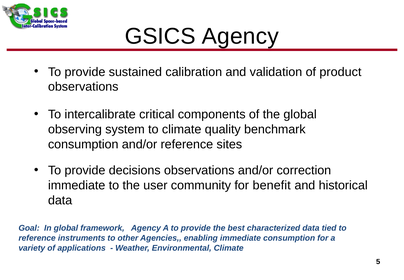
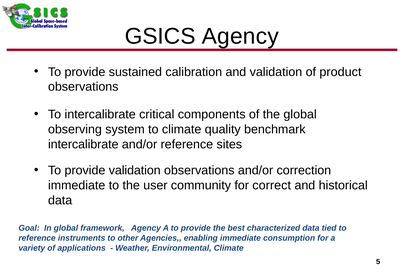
consumption at (83, 144): consumption -> intercalibrate
provide decisions: decisions -> validation
benefit: benefit -> correct
